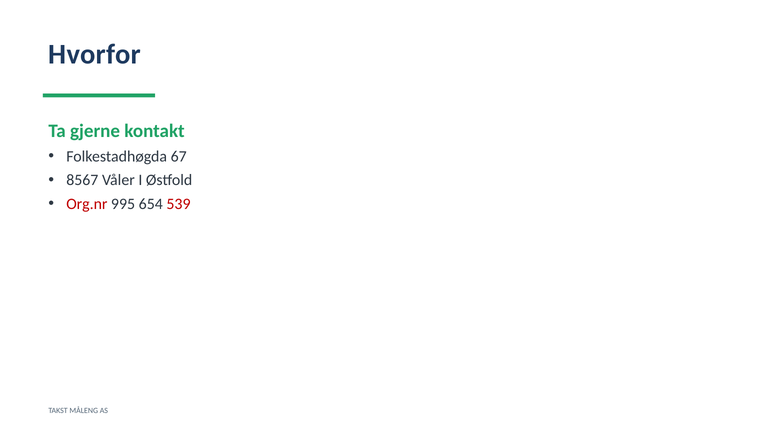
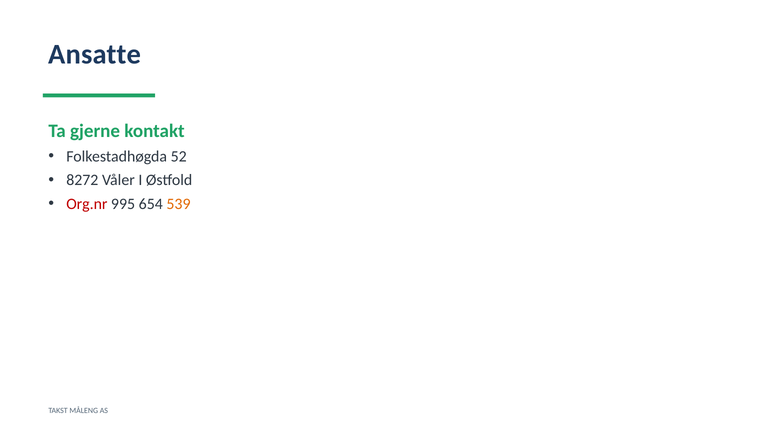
Hvorfor: Hvorfor -> Ansatte
67: 67 -> 52
8567: 8567 -> 8272
539 colour: red -> orange
